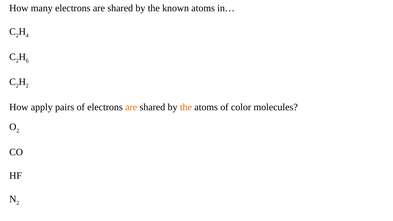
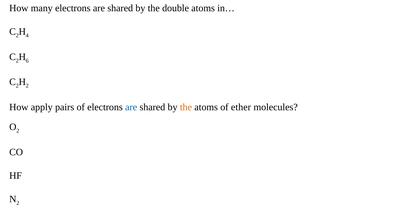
known: known -> double
are at (131, 107) colour: orange -> blue
color: color -> ether
